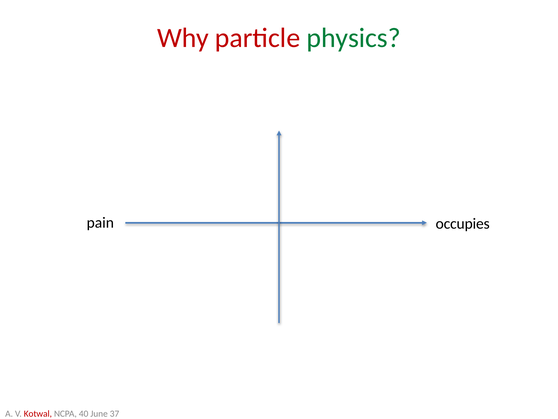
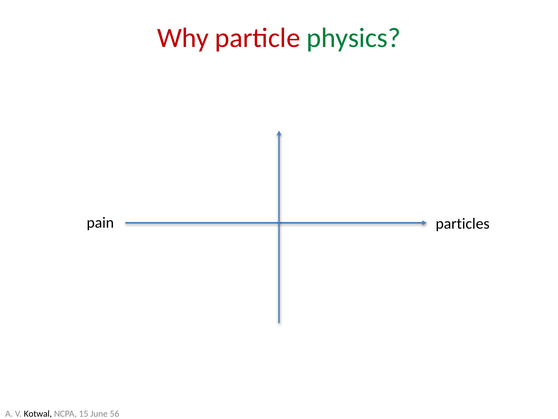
occupies: occupies -> particles
Kotwal colour: red -> black
40: 40 -> 15
37: 37 -> 56
